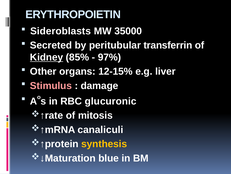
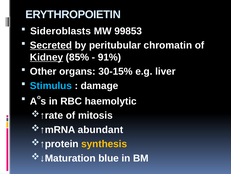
35000: 35000 -> 99853
Secreted underline: none -> present
transferrin: transferrin -> chromatin
97%: 97% -> 91%
12-15%: 12-15% -> 30-15%
Stimulus colour: pink -> light blue
glucuronic: glucuronic -> haemolytic
canaliculi: canaliculi -> abundant
